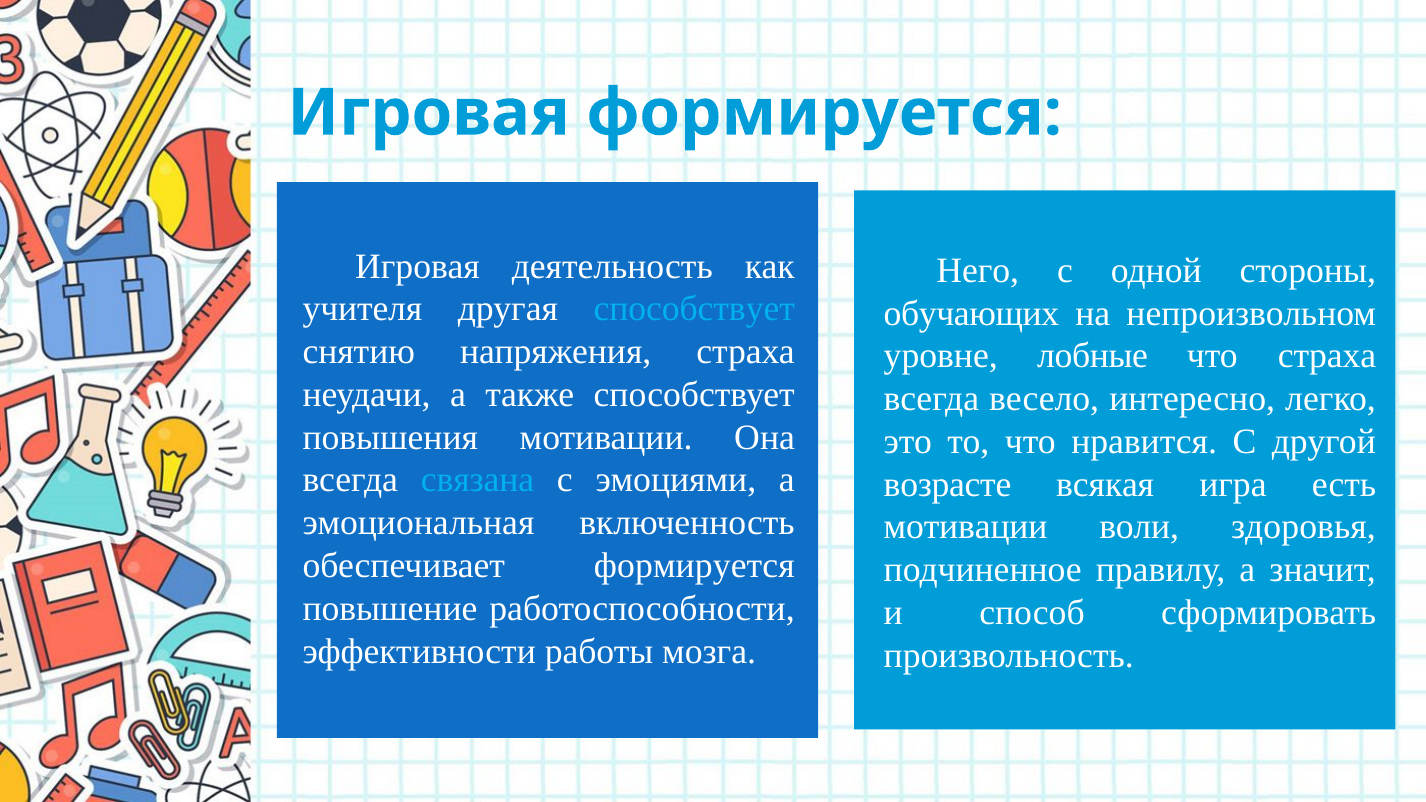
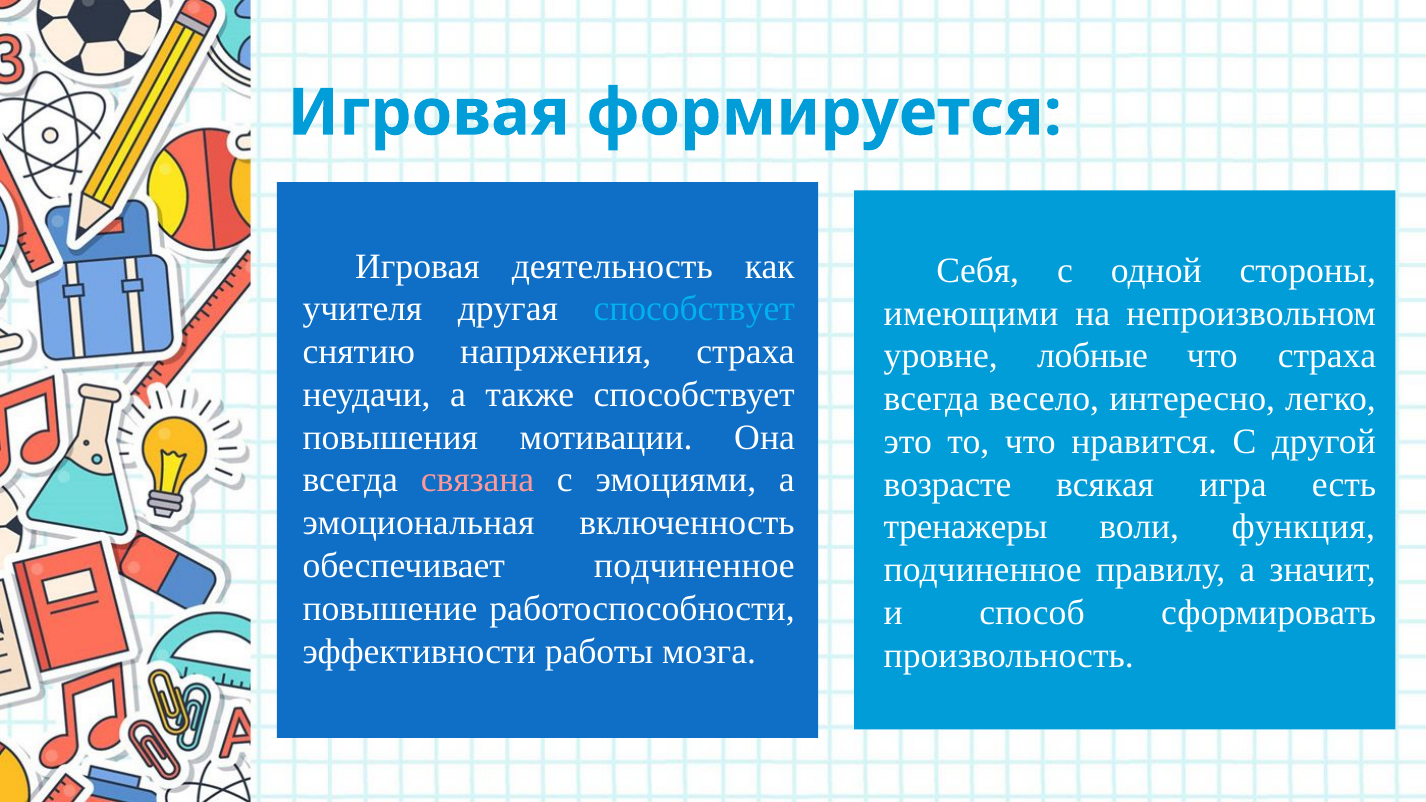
Него: Него -> Себя
обучающих: обучающих -> имеющими
связана colour: light blue -> pink
мотивации at (966, 527): мотивации -> тренажеры
здоровья: здоровья -> функция
обеспечивает формируется: формируется -> подчиненное
